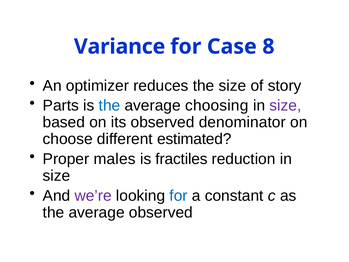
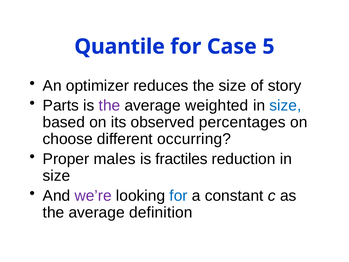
Variance: Variance -> Quantile
8: 8 -> 5
the at (110, 105) colour: blue -> purple
choosing: choosing -> weighted
size at (285, 105) colour: purple -> blue
denominator: denominator -> percentages
estimated: estimated -> occurring
average observed: observed -> definition
